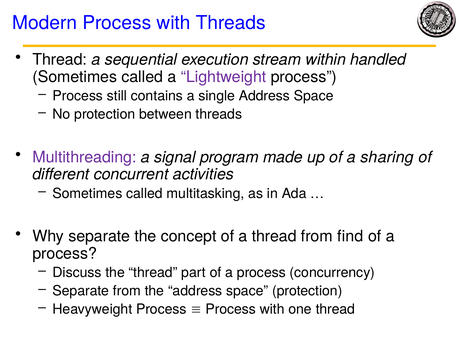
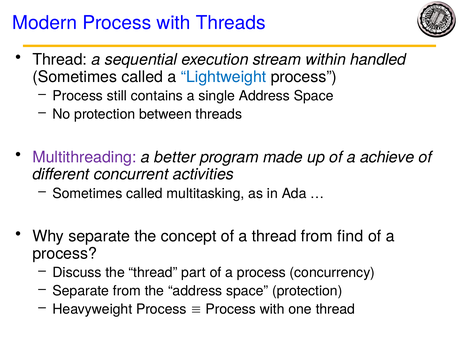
Lightweight colour: purple -> blue
signal: signal -> better
sharing: sharing -> achieve
